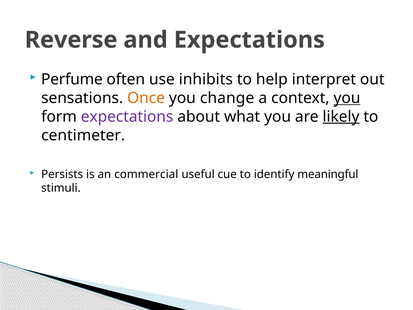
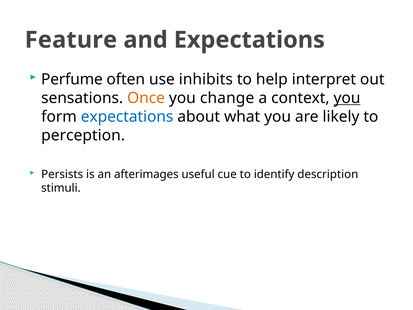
Reverse: Reverse -> Feature
expectations at (127, 117) colour: purple -> blue
likely underline: present -> none
centimeter: centimeter -> perception
commercial: commercial -> afterimages
meaningful: meaningful -> description
